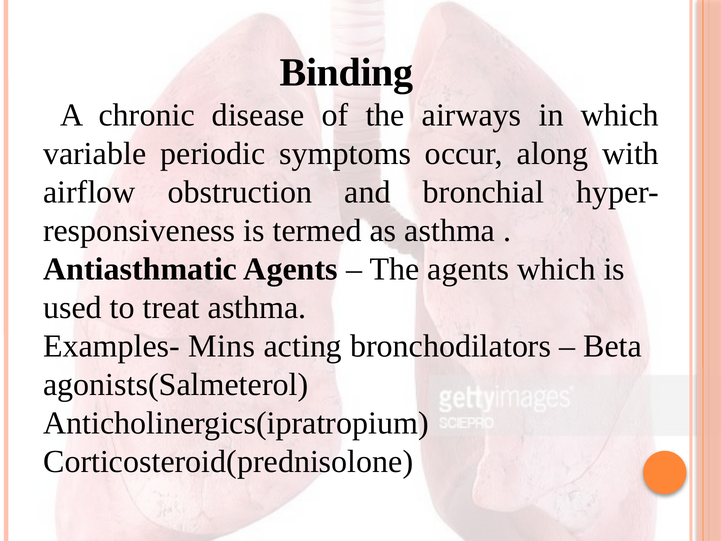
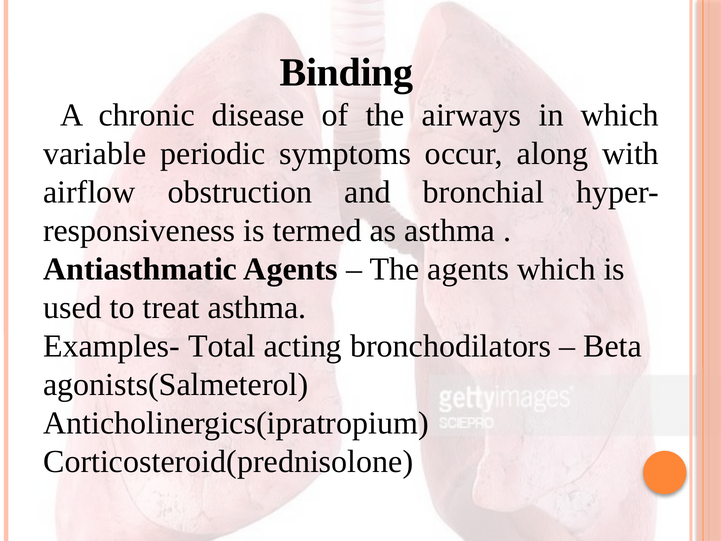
Mins: Mins -> Total
